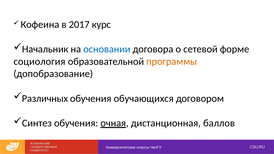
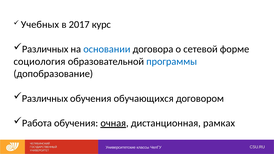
Кофеина: Кофеина -> Учебных
Начальник at (45, 49): Начальник -> Различных
программы colour: orange -> blue
Синтез: Синтез -> Работа
баллов: баллов -> рамках
